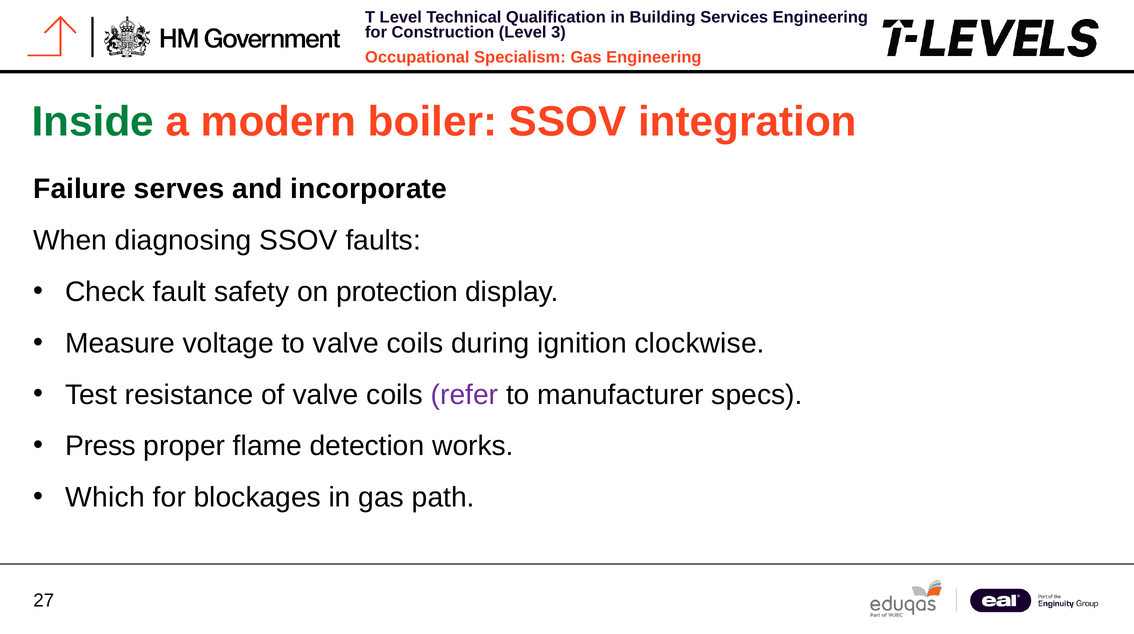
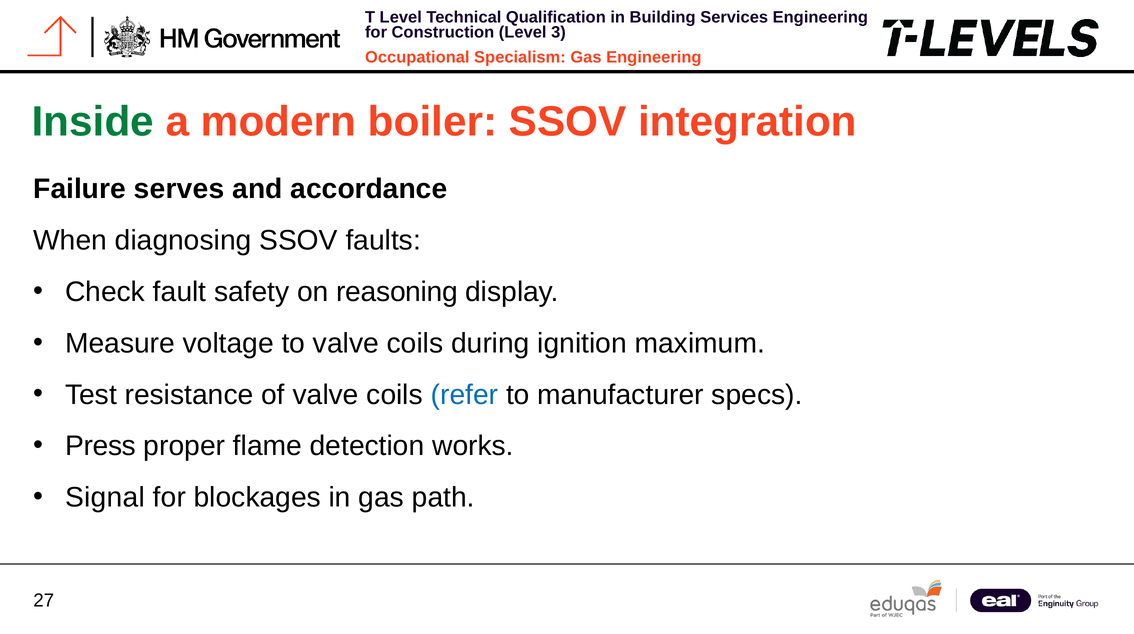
incorporate: incorporate -> accordance
protection: protection -> reasoning
clockwise: clockwise -> maximum
refer colour: purple -> blue
Which: Which -> Signal
